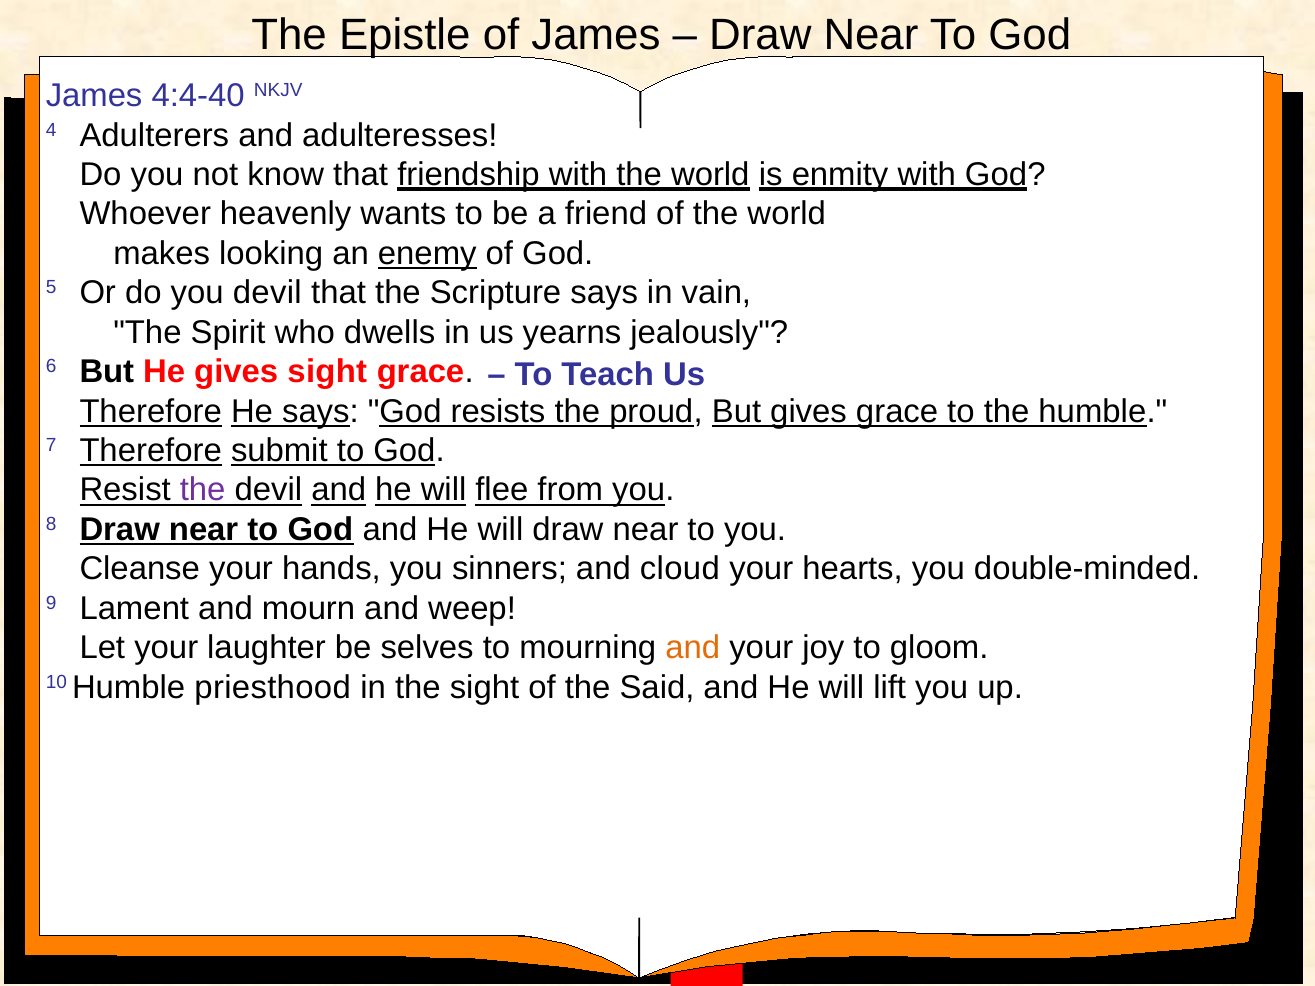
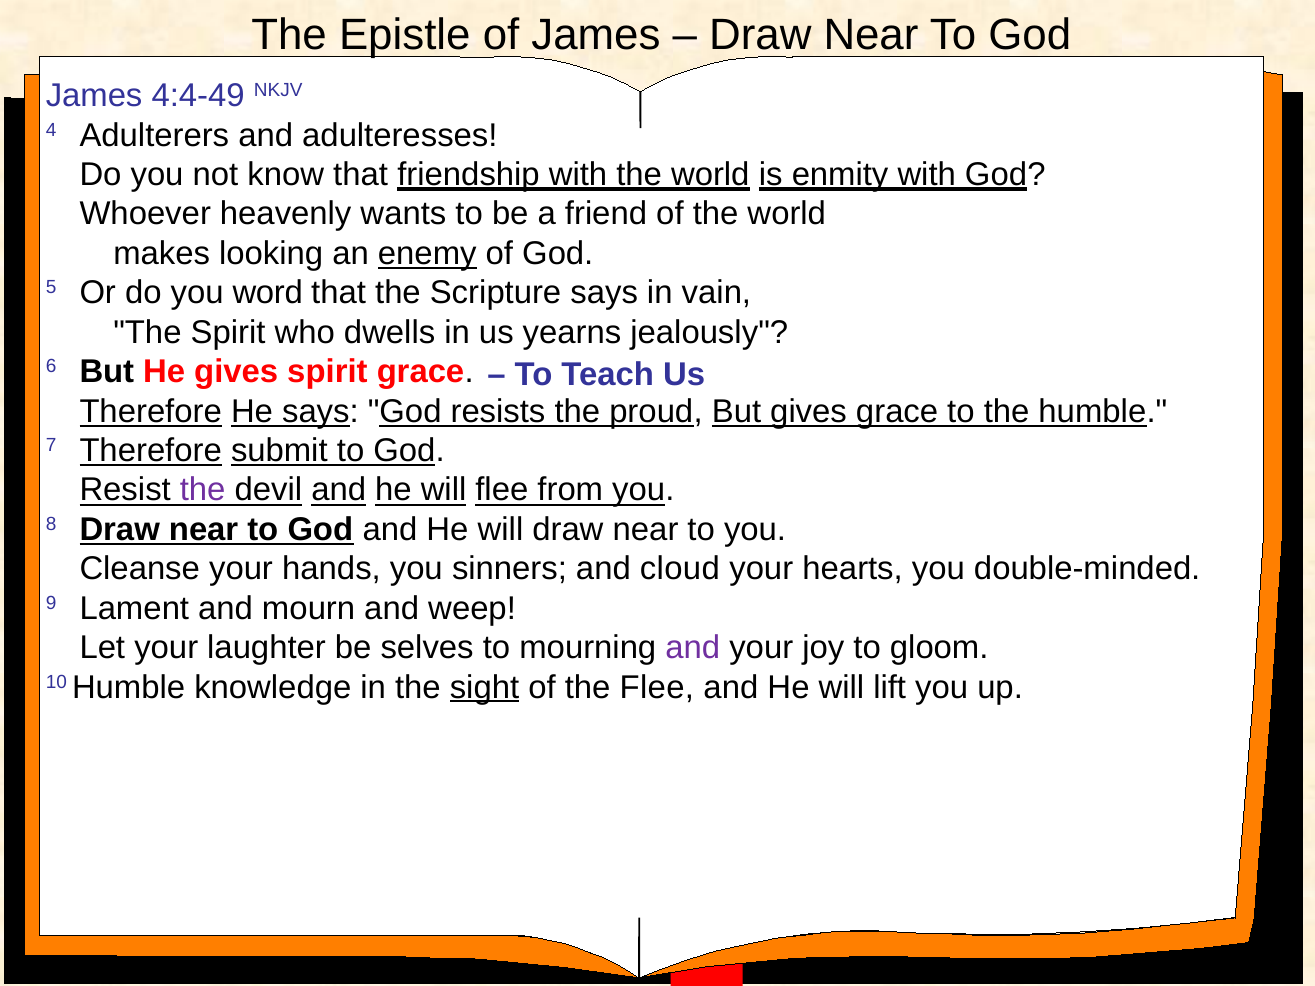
4:4-40: 4:4-40 -> 4:4-49
you devil: devil -> word
gives sight: sight -> spirit
and at (693, 648) colour: orange -> purple
priesthood: priesthood -> knowledge
sight at (484, 687) underline: none -> present
the Said: Said -> Flee
